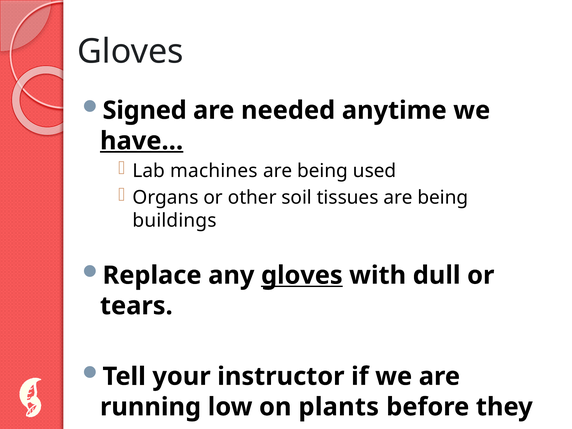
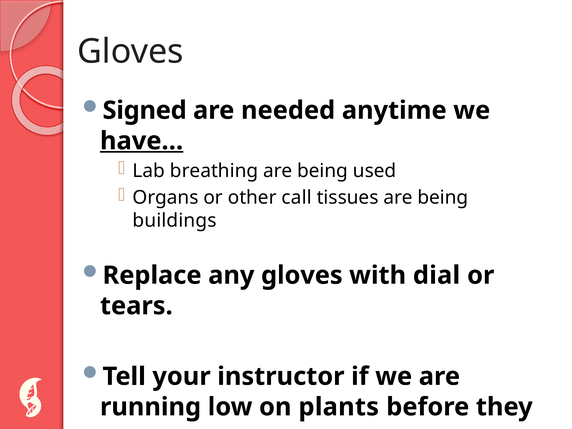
machines: machines -> breathing
soil: soil -> call
gloves at (302, 275) underline: present -> none
dull: dull -> dial
